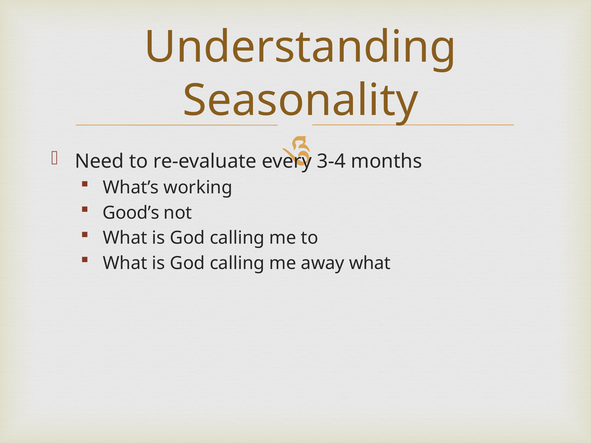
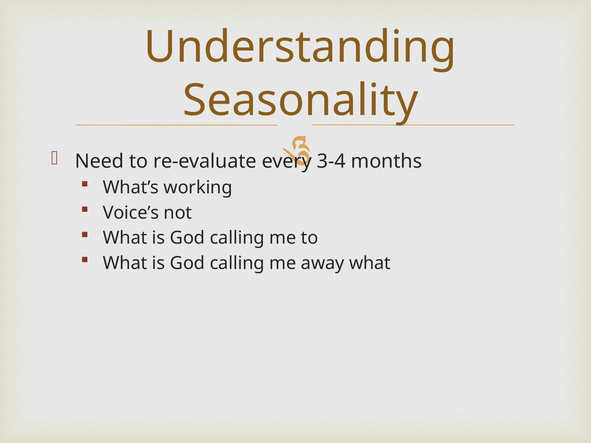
Good’s: Good’s -> Voice’s
